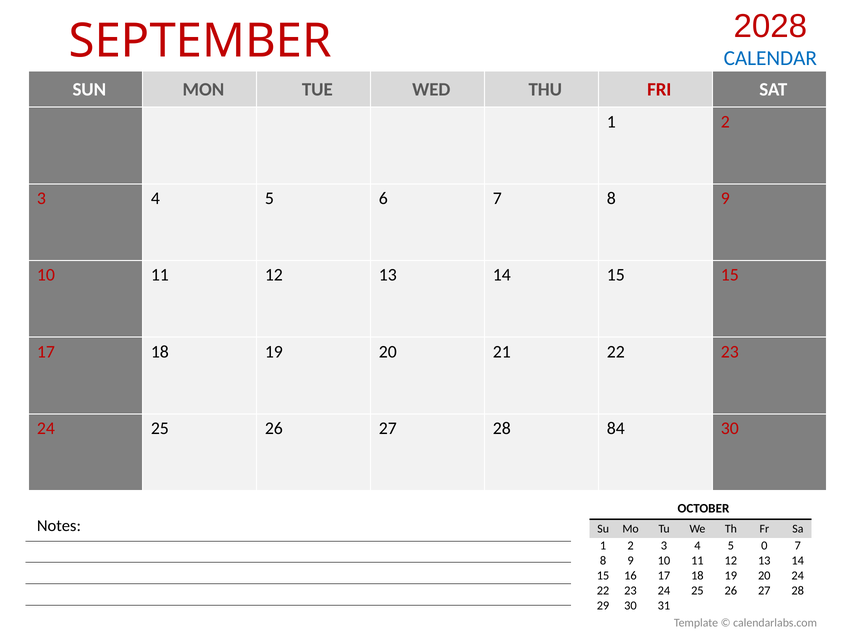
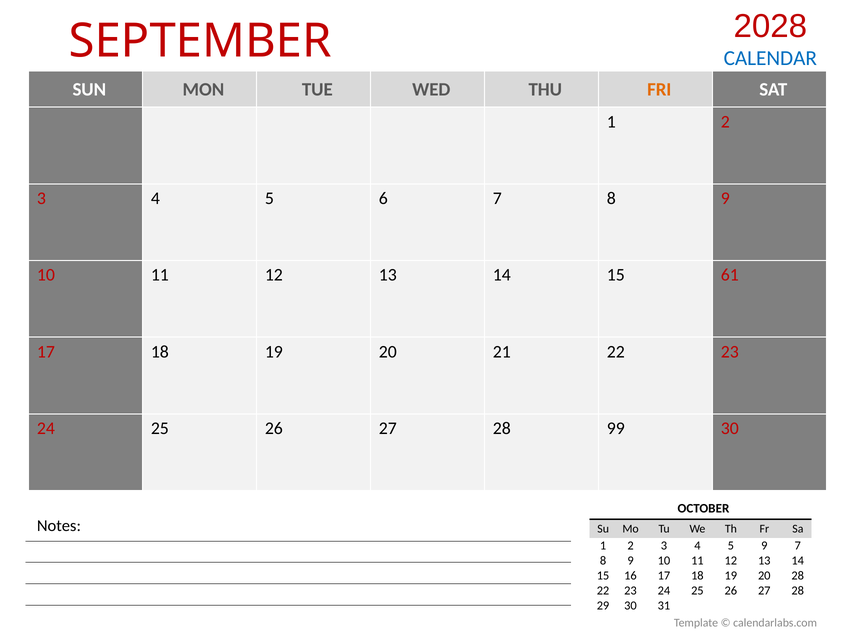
FRI colour: red -> orange
15 15: 15 -> 61
84: 84 -> 99
5 0: 0 -> 9
20 24: 24 -> 28
